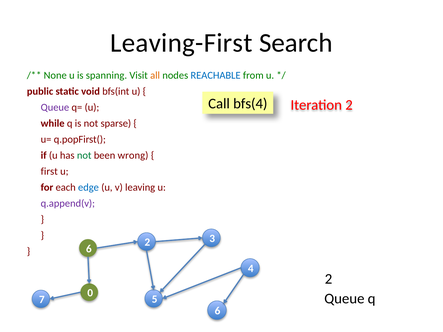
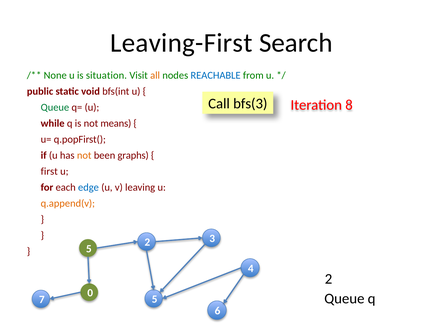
spanning: spanning -> situation
bfs(4: bfs(4 -> bfs(3
Iteration 2: 2 -> 8
Queue at (55, 108) colour: purple -> green
sparse: sparse -> means
not at (84, 156) colour: green -> orange
wrong: wrong -> graphs
q.append(v colour: purple -> orange
6 at (89, 249): 6 -> 5
